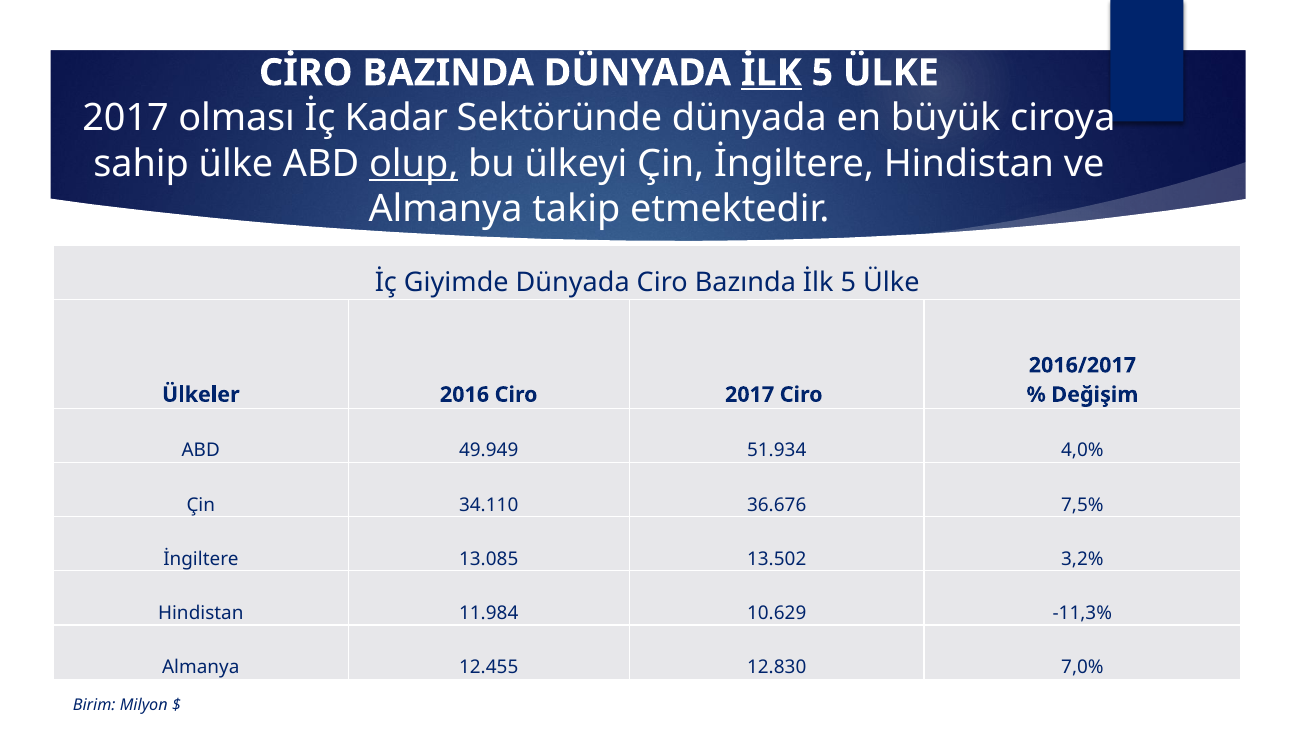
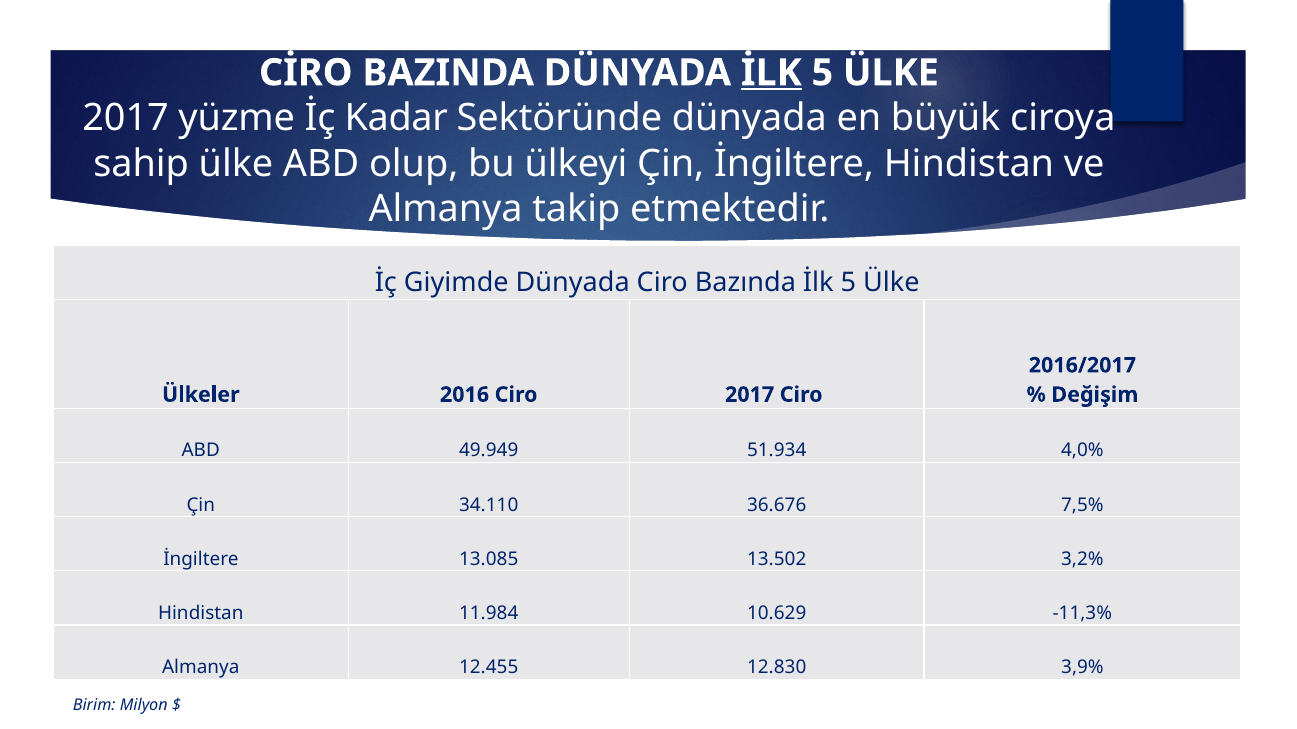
olması: olması -> yüzme
olup underline: present -> none
7,0%: 7,0% -> 3,9%
